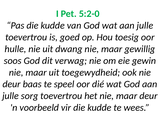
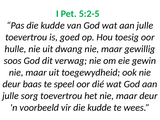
5:2-0: 5:2-0 -> 5:2-5
